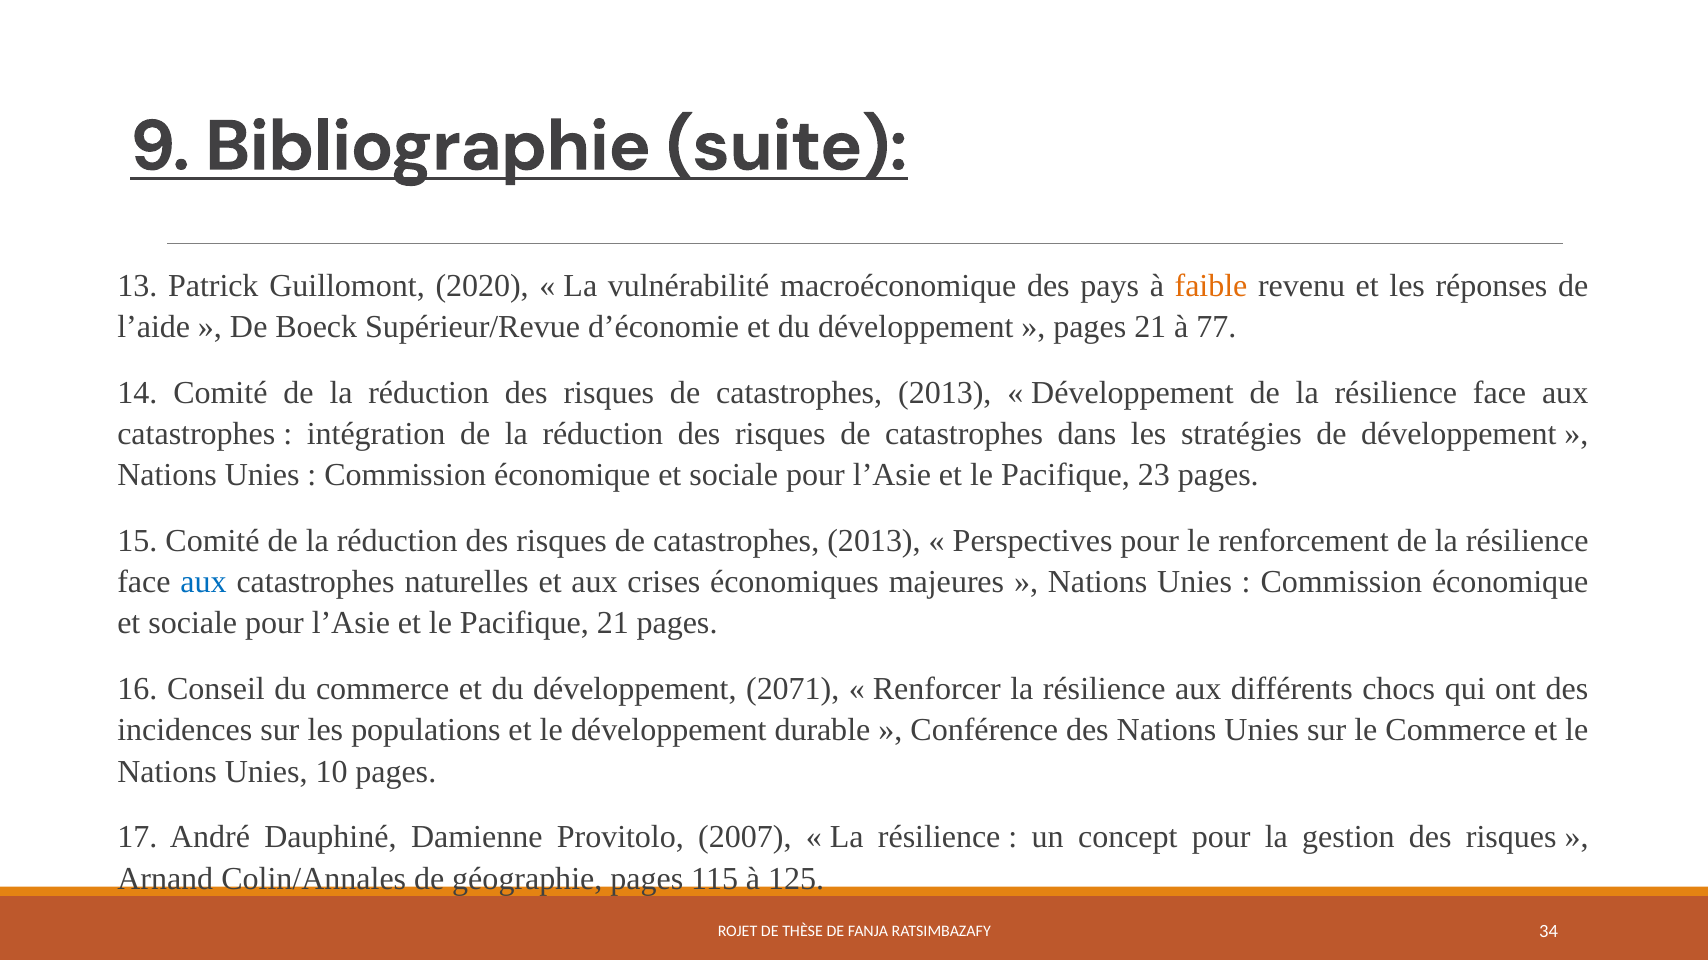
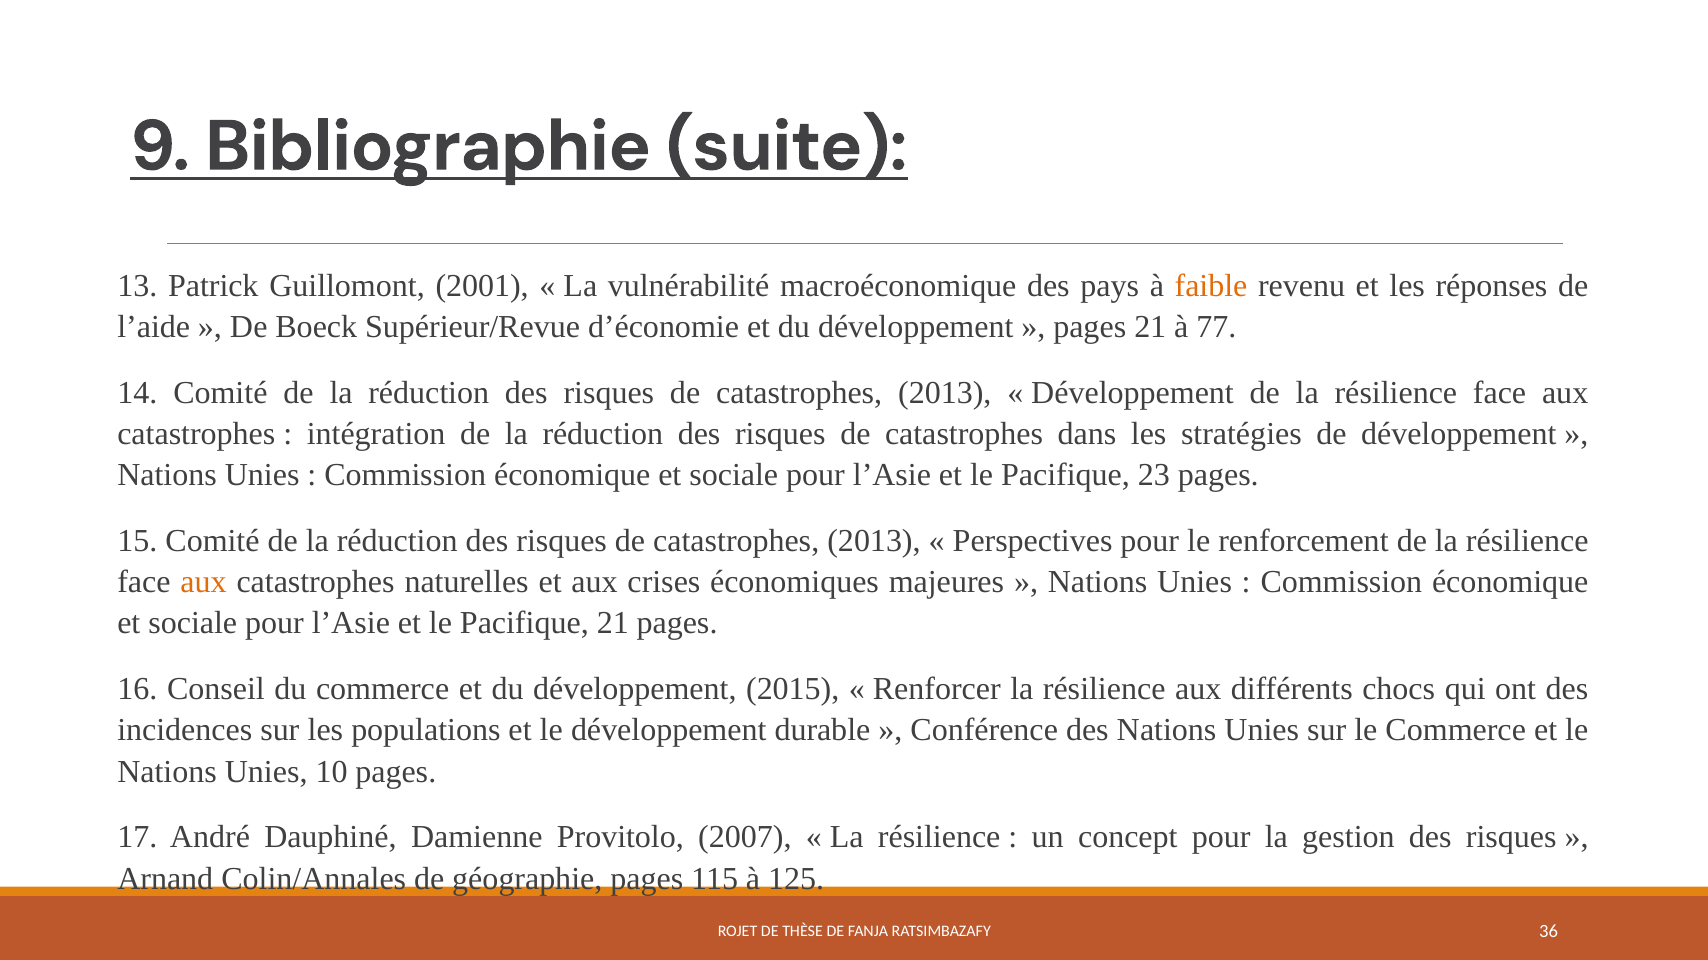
2020: 2020 -> 2001
aux at (204, 583) colour: blue -> orange
2071: 2071 -> 2015
34: 34 -> 36
